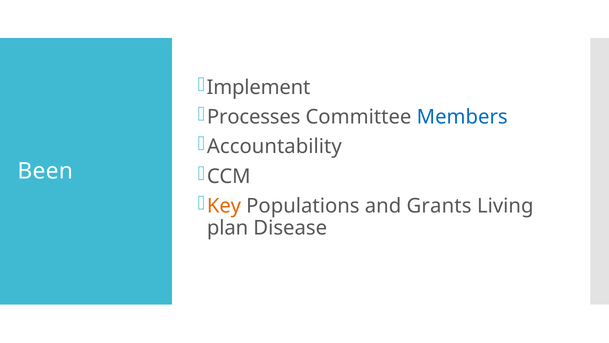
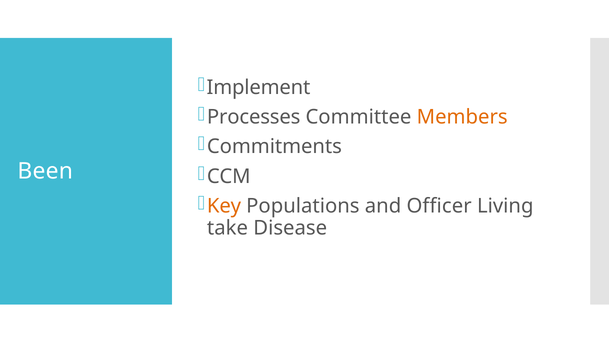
Members colour: blue -> orange
Accountability: Accountability -> Commitments
Grants: Grants -> Officer
plan: plan -> take
